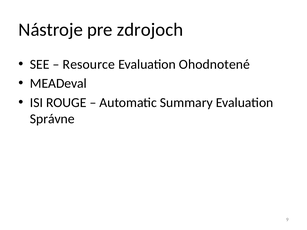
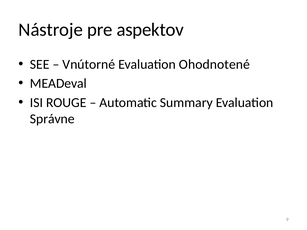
zdrojoch: zdrojoch -> aspektov
Resource: Resource -> Vnútorné
